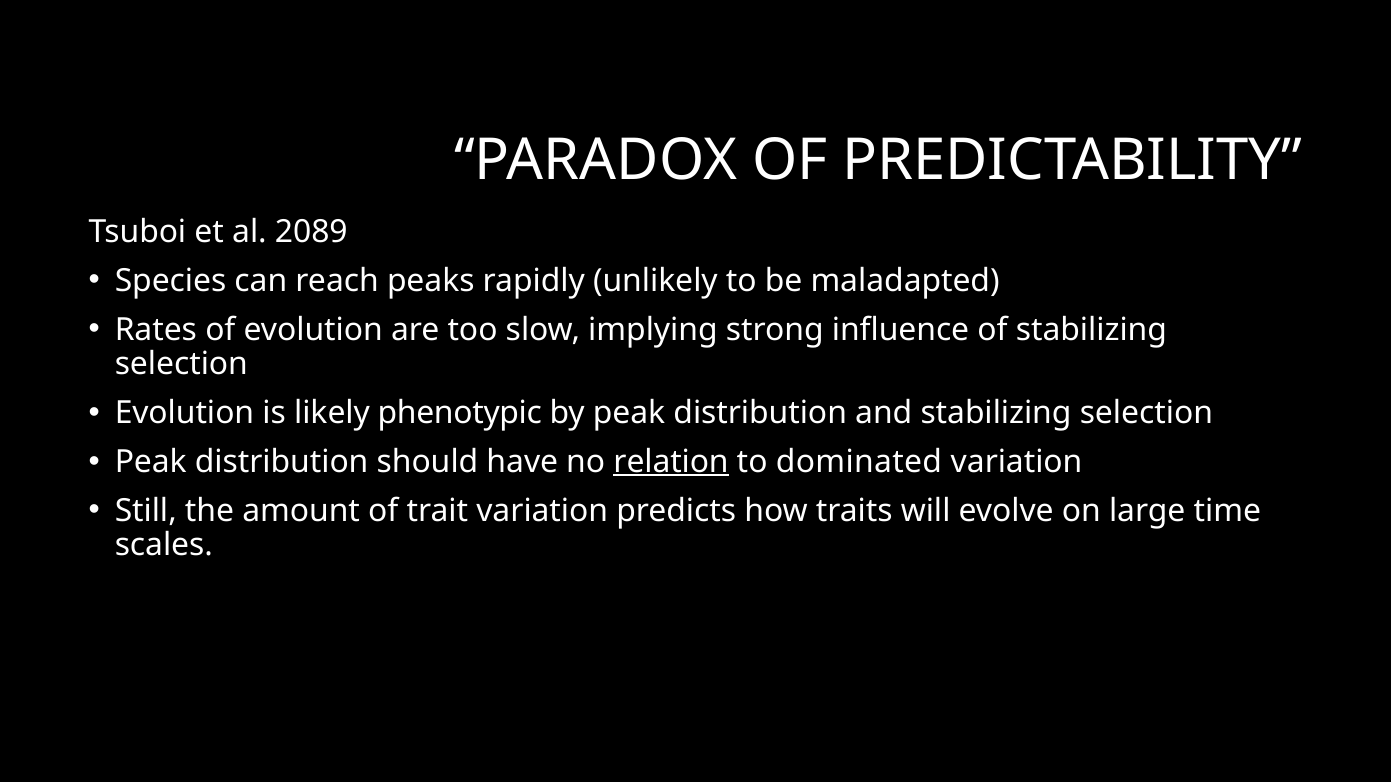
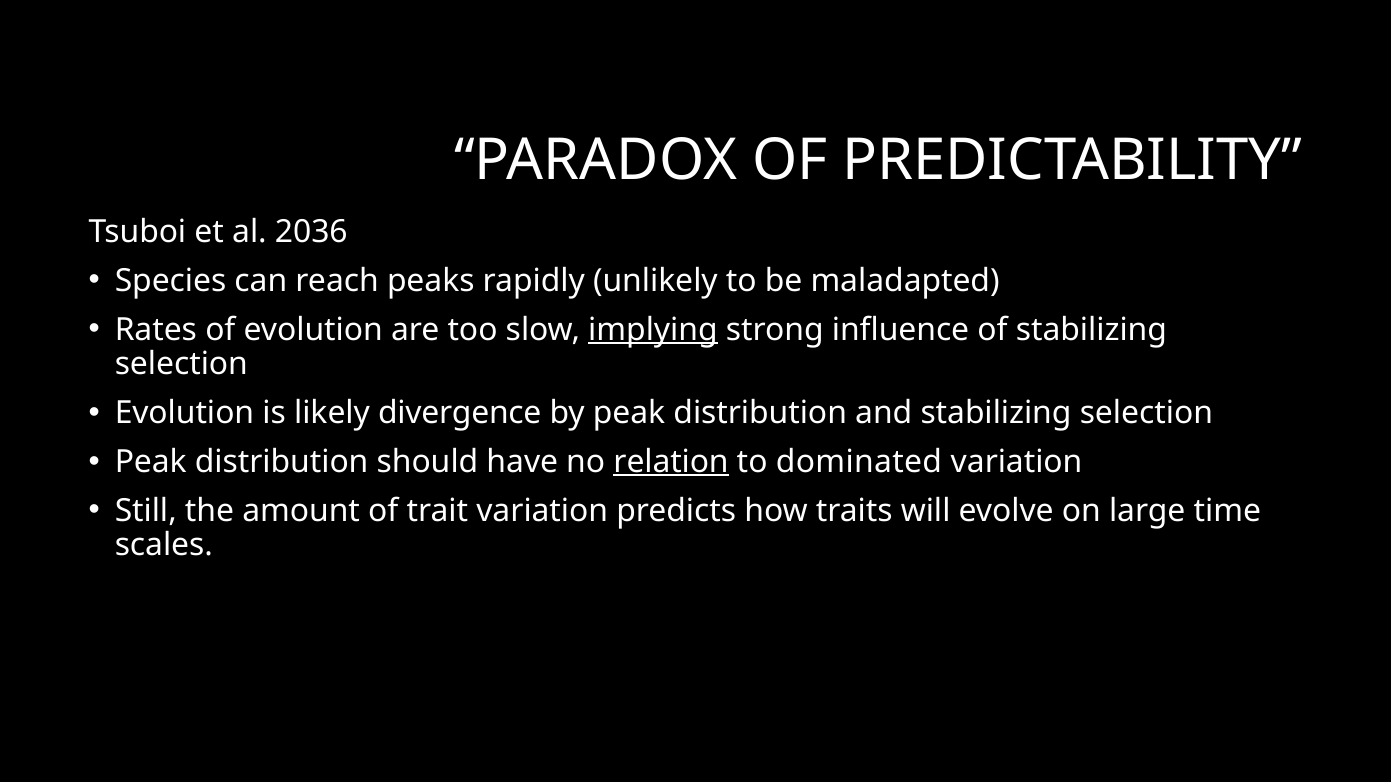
2089: 2089 -> 2036
implying underline: none -> present
phenotypic: phenotypic -> divergence
